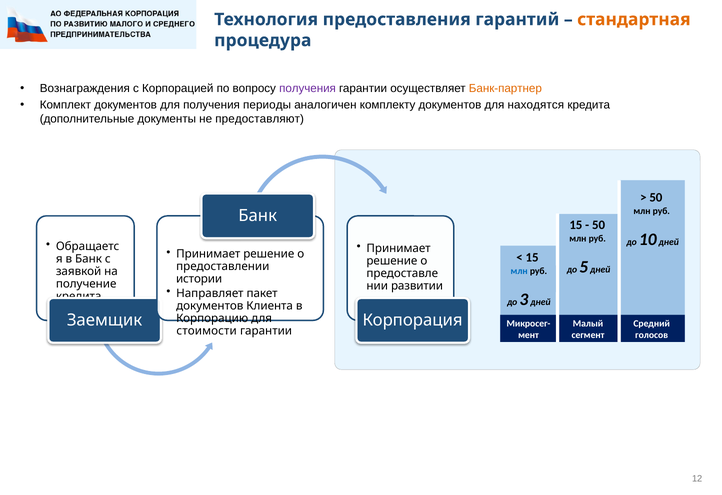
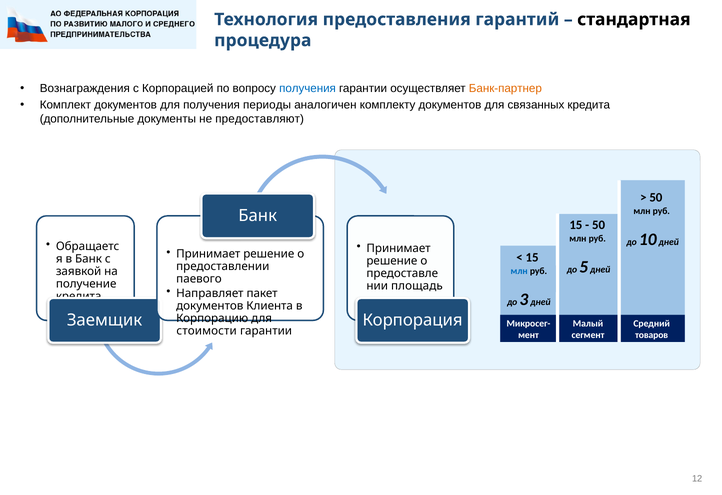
стандартная colour: orange -> black
получения at (308, 89) colour: purple -> blue
находятся: находятся -> связанных
истории: истории -> паевого
развитии: развитии -> площадь
голосов: голосов -> товаров
